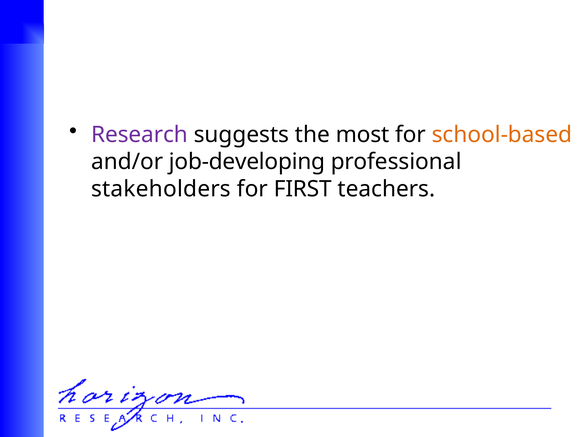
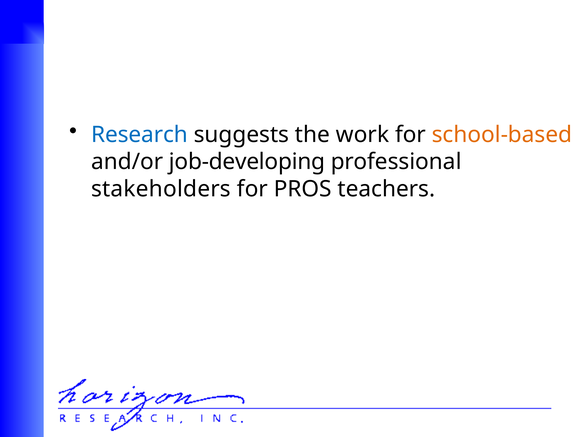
Research colour: purple -> blue
most: most -> work
FIRST: FIRST -> PROS
